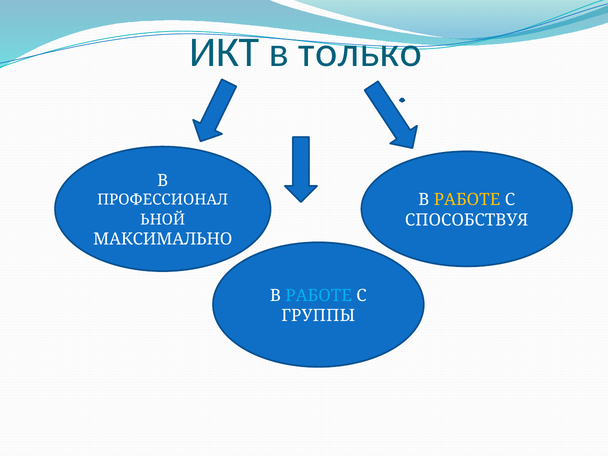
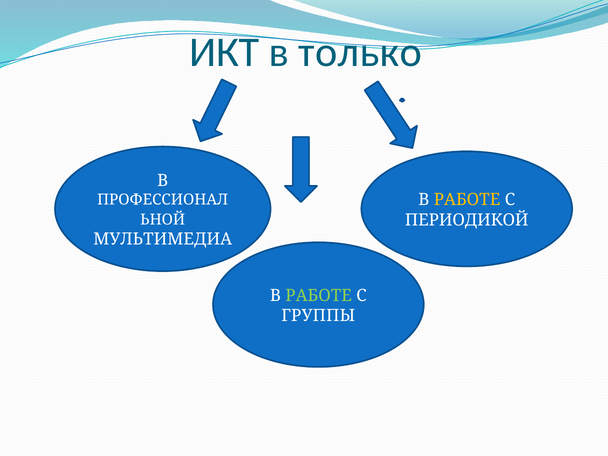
СПОСОБСТВУЯ: СПОСОБСТВУЯ -> ПЕРИОДИКОЙ
МАКСИМАЛЬНО: МАКСИМАЛЬНО -> МУЛЬТИМЕДИА
РАБОТЕ at (319, 296) colour: light blue -> light green
